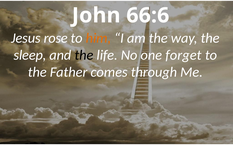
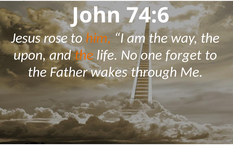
66:6: 66:6 -> 74:6
sleep: sleep -> upon
the at (84, 55) colour: black -> orange
comes: comes -> wakes
